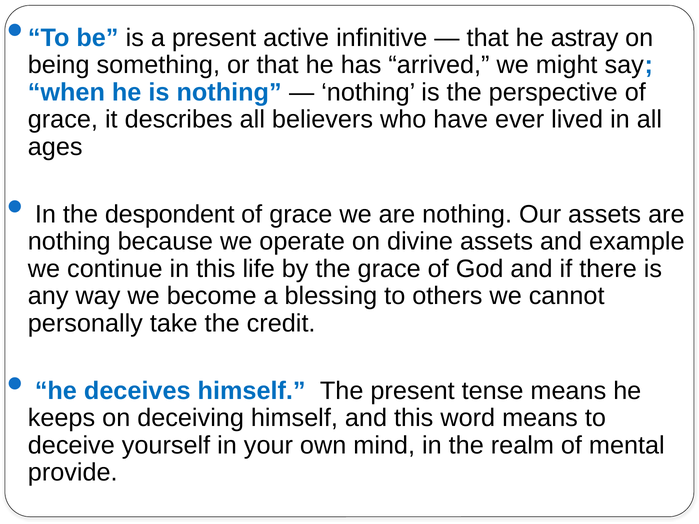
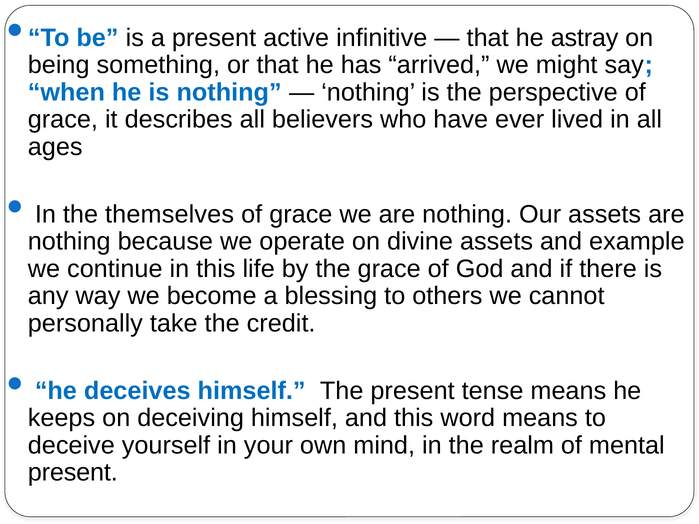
despondent: despondent -> themselves
provide at (73, 473): provide -> present
